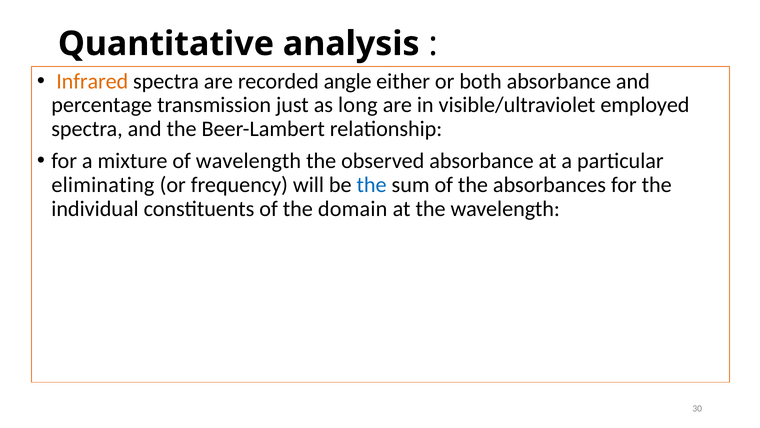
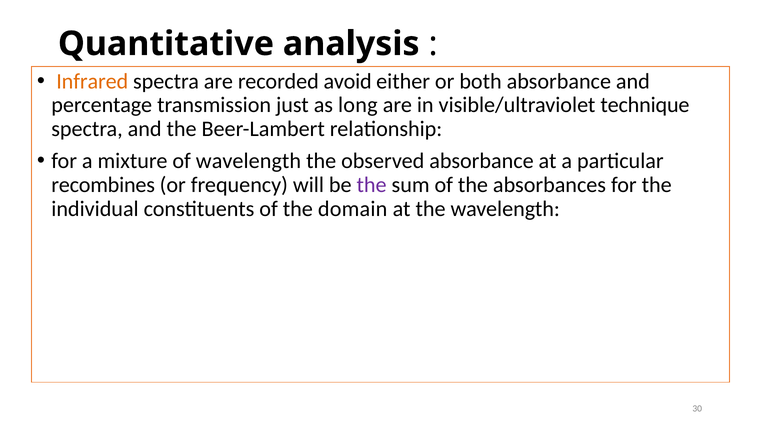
angle: angle -> avoid
employed: employed -> technique
eliminating: eliminating -> recombines
the at (372, 185) colour: blue -> purple
